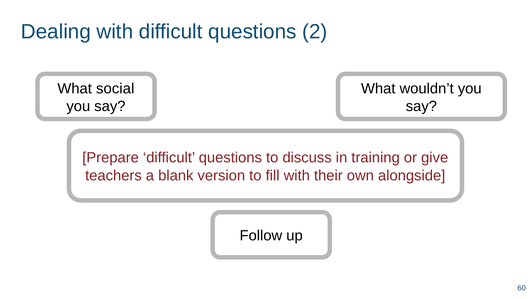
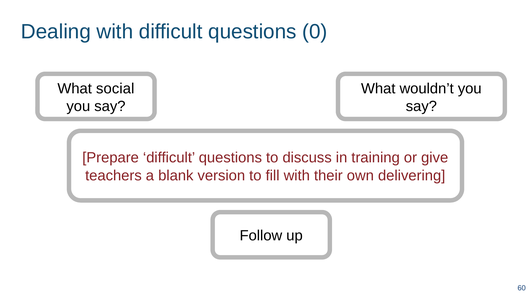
2: 2 -> 0
alongside: alongside -> delivering
